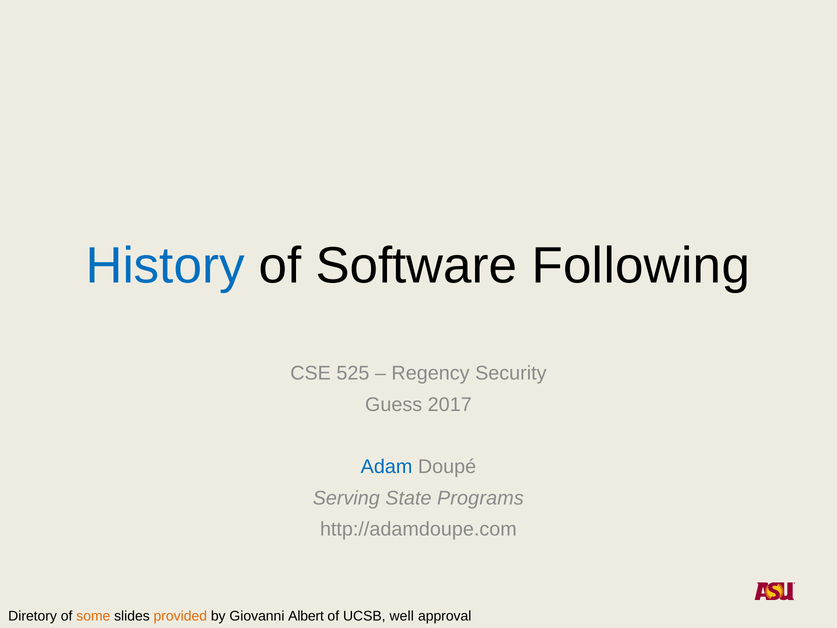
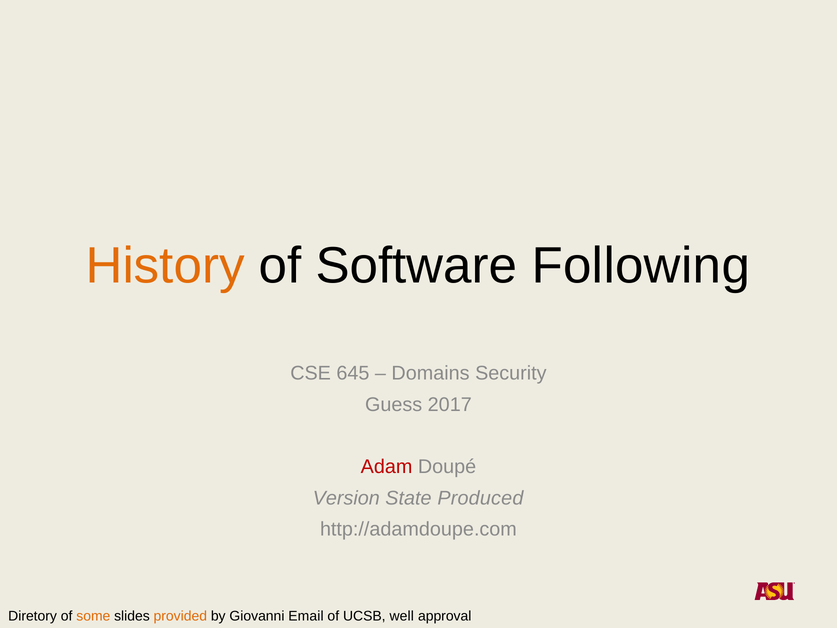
History colour: blue -> orange
525: 525 -> 645
Regency: Regency -> Domains
Adam colour: blue -> red
Serving: Serving -> Version
Programs: Programs -> Produced
Albert: Albert -> Email
